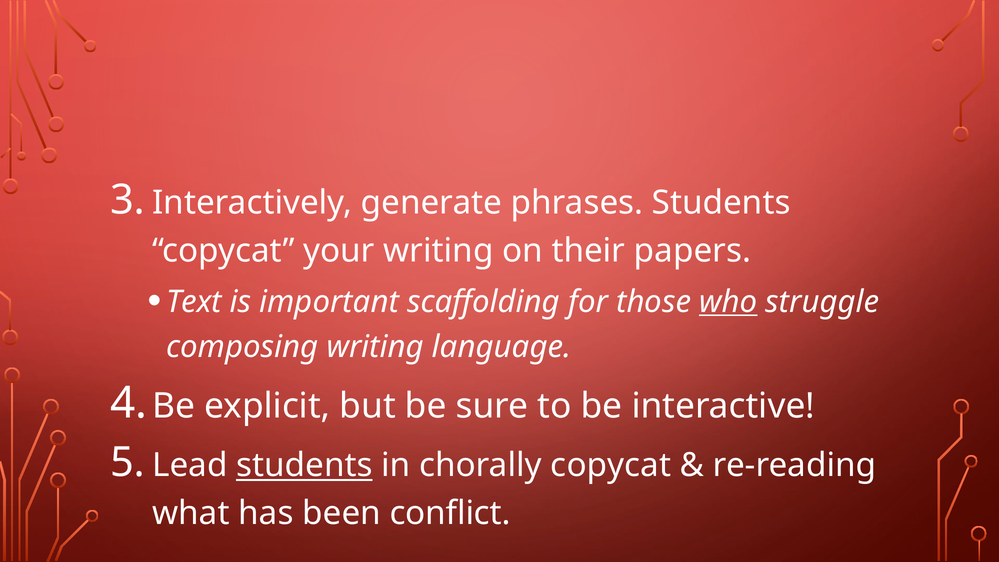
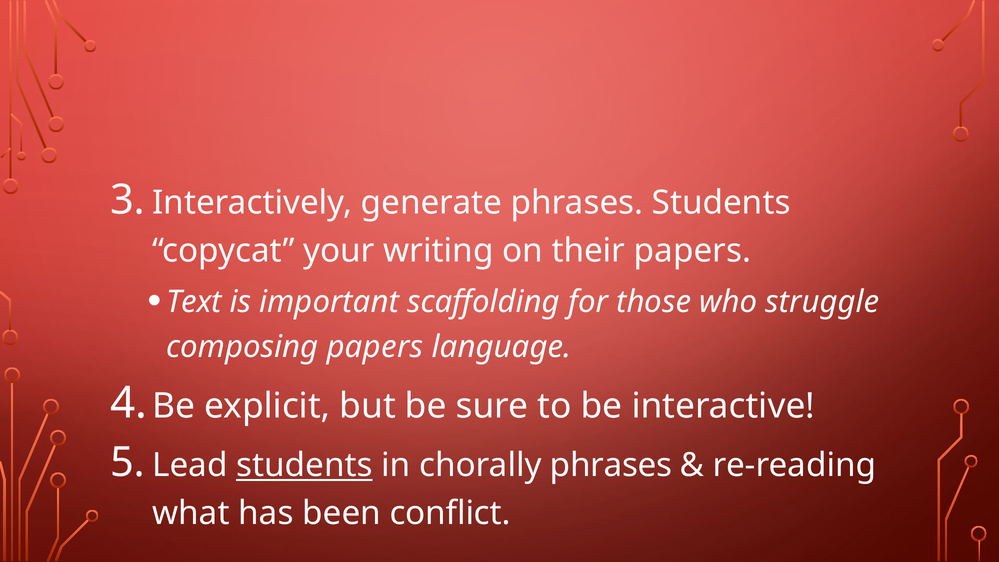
who underline: present -> none
composing writing: writing -> papers
chorally copycat: copycat -> phrases
